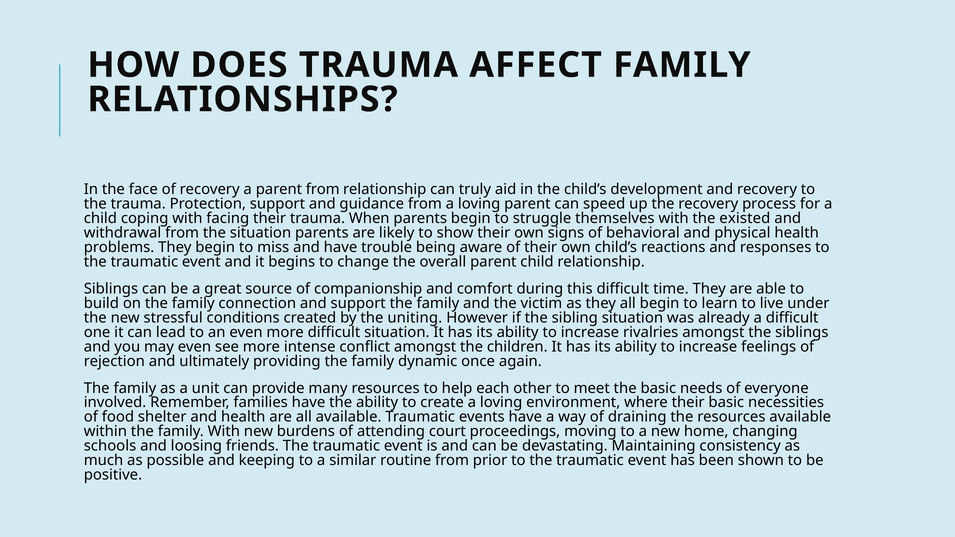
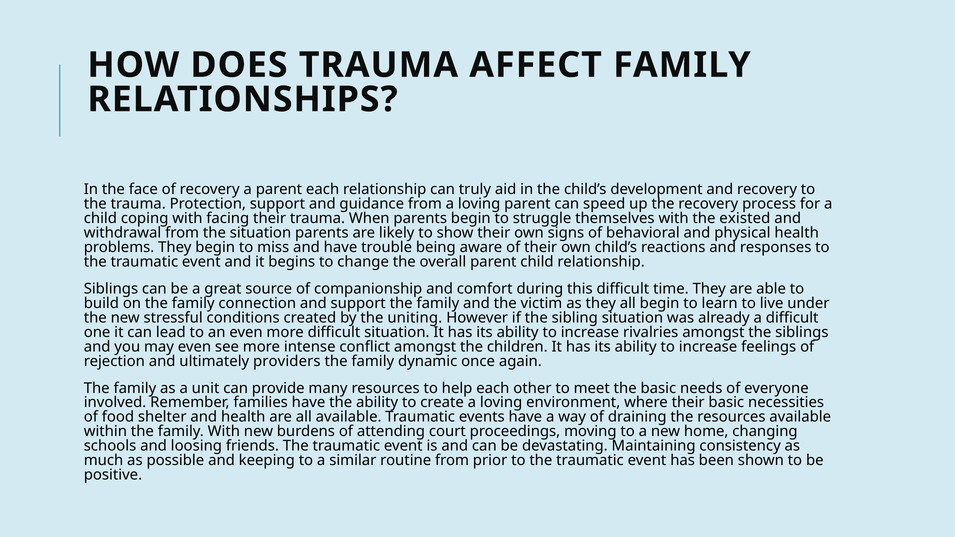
parent from: from -> each
providing: providing -> providers
